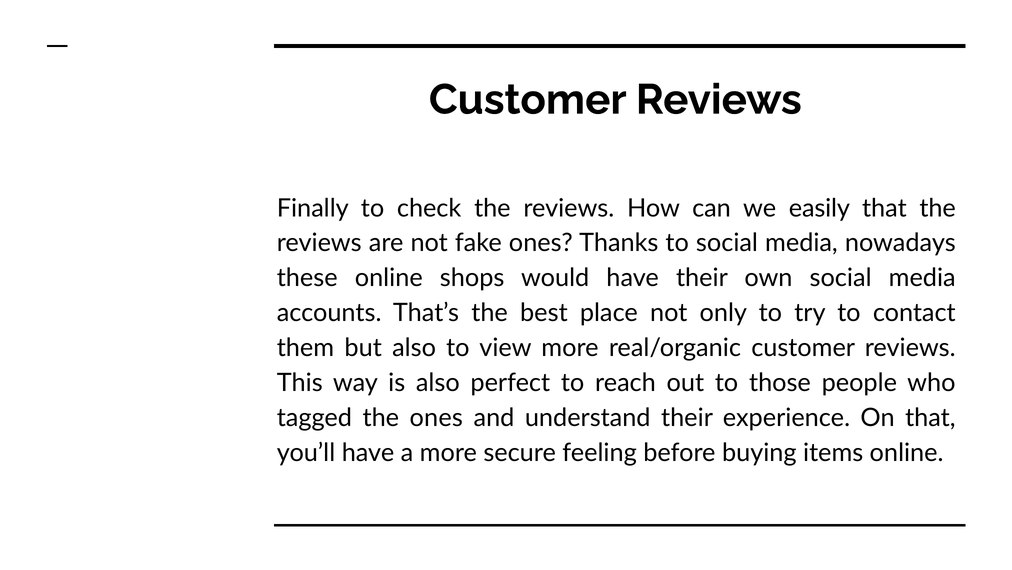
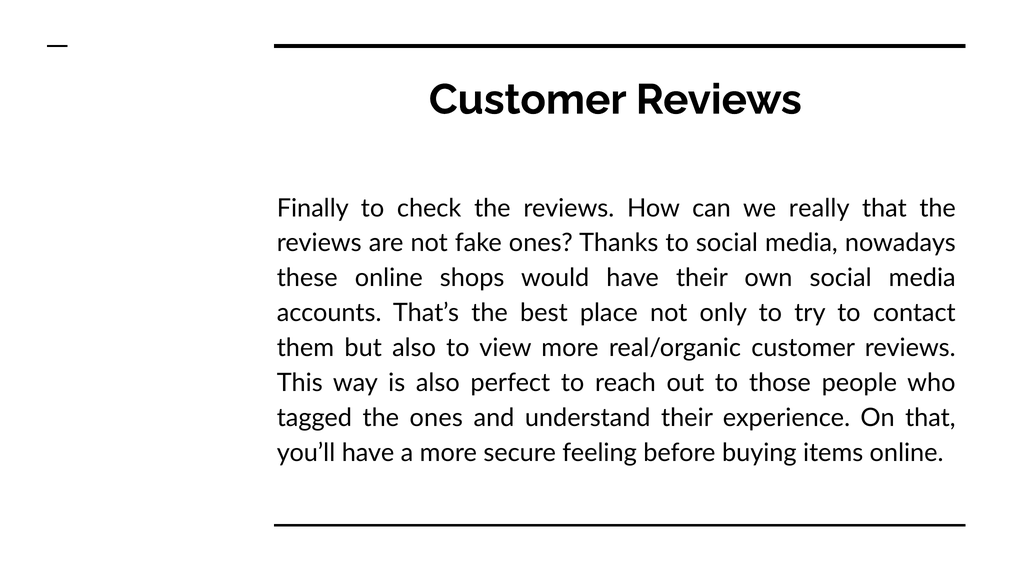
easily: easily -> really
